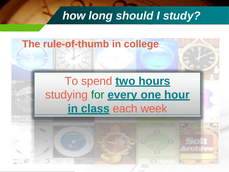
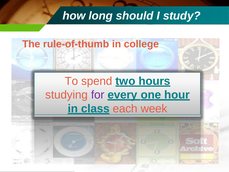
for colour: green -> purple
